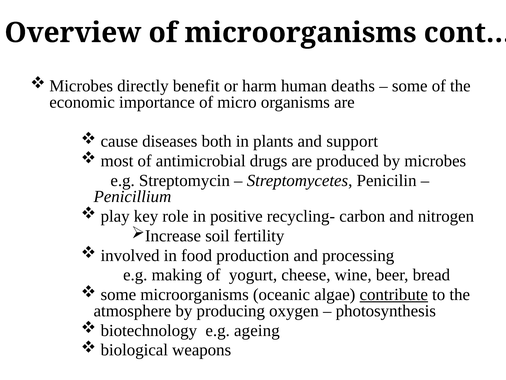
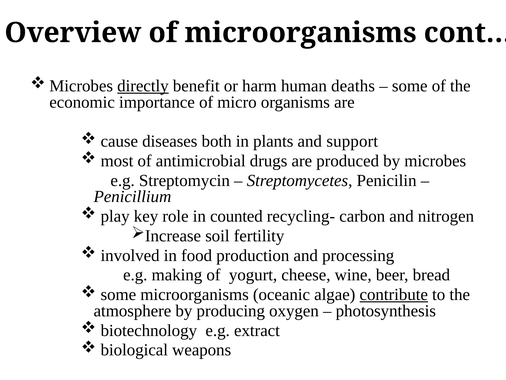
directly underline: none -> present
positive: positive -> counted
ageing: ageing -> extract
